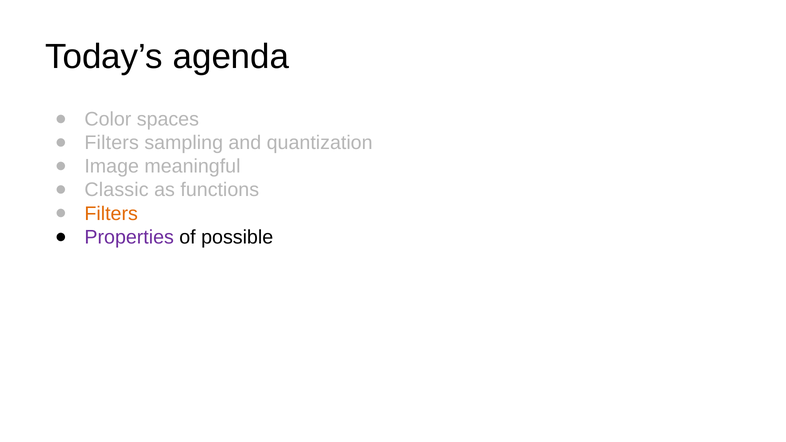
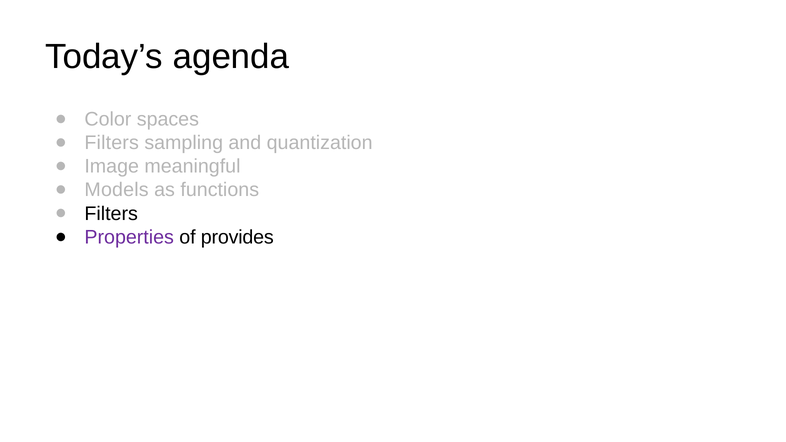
Classic: Classic -> Models
Filters at (111, 214) colour: orange -> black
possible: possible -> provides
